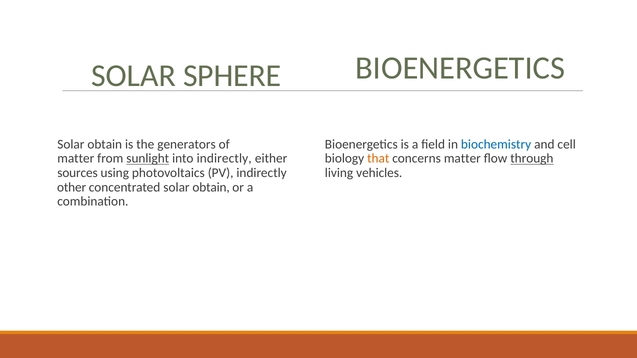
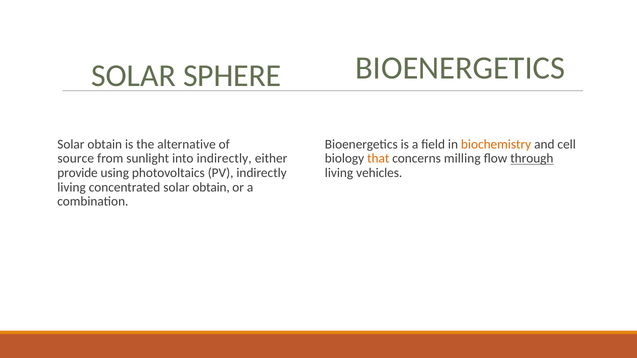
generators: generators -> alternative
biochemistry colour: blue -> orange
matter at (76, 159): matter -> source
sunlight underline: present -> none
concerns matter: matter -> milling
sources: sources -> provide
other at (72, 187): other -> living
